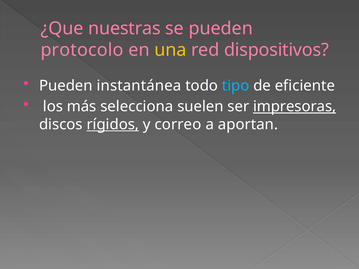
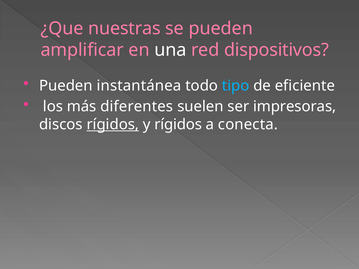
protocolo: protocolo -> amplificar
una colour: yellow -> white
selecciona: selecciona -> diferentes
impresoras underline: present -> none
y correo: correo -> rígidos
aportan: aportan -> conecta
